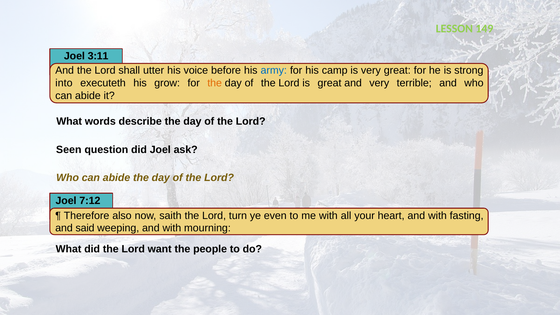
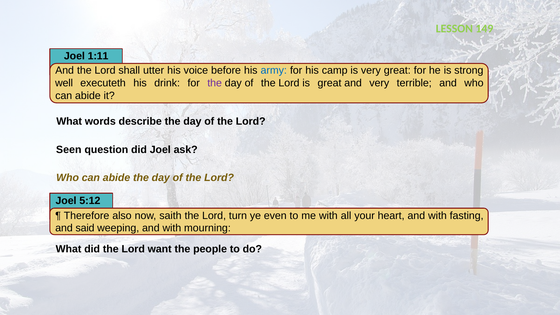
3:11: 3:11 -> 1:11
into: into -> well
grow: grow -> drink
the at (215, 83) colour: orange -> purple
7:12: 7:12 -> 5:12
